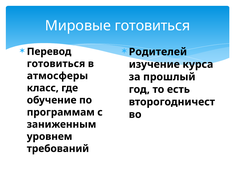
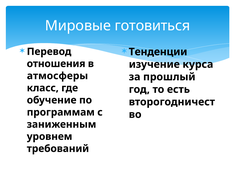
Родителей: Родителей -> Тенденции
готовиться at (56, 64): готовиться -> отношения
